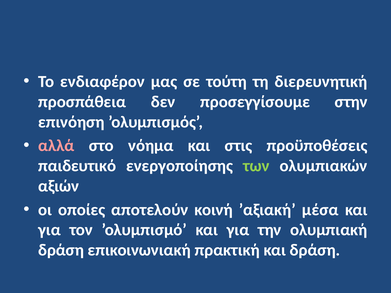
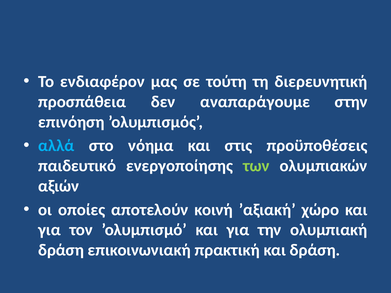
προσεγγίσουμε: προσεγγίσουμε -> αναπαράγουμε
αλλά colour: pink -> light blue
μέσα: μέσα -> χώρο
